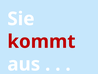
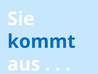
kommt colour: red -> blue
